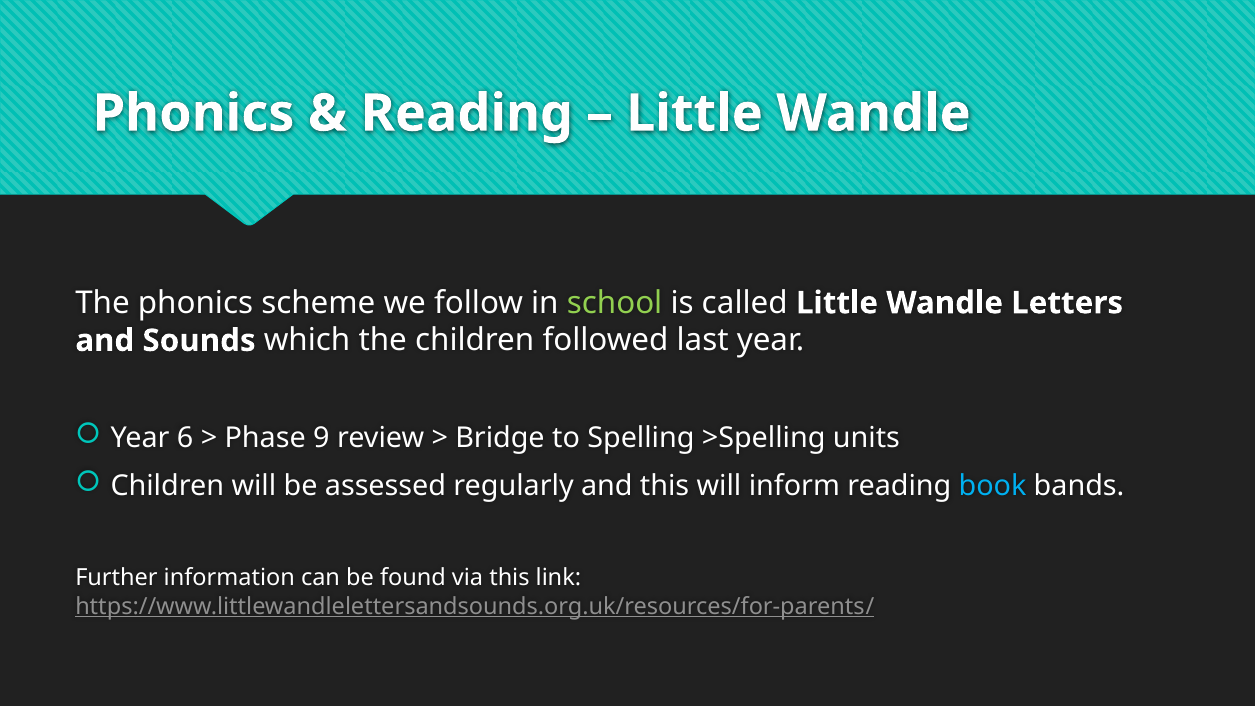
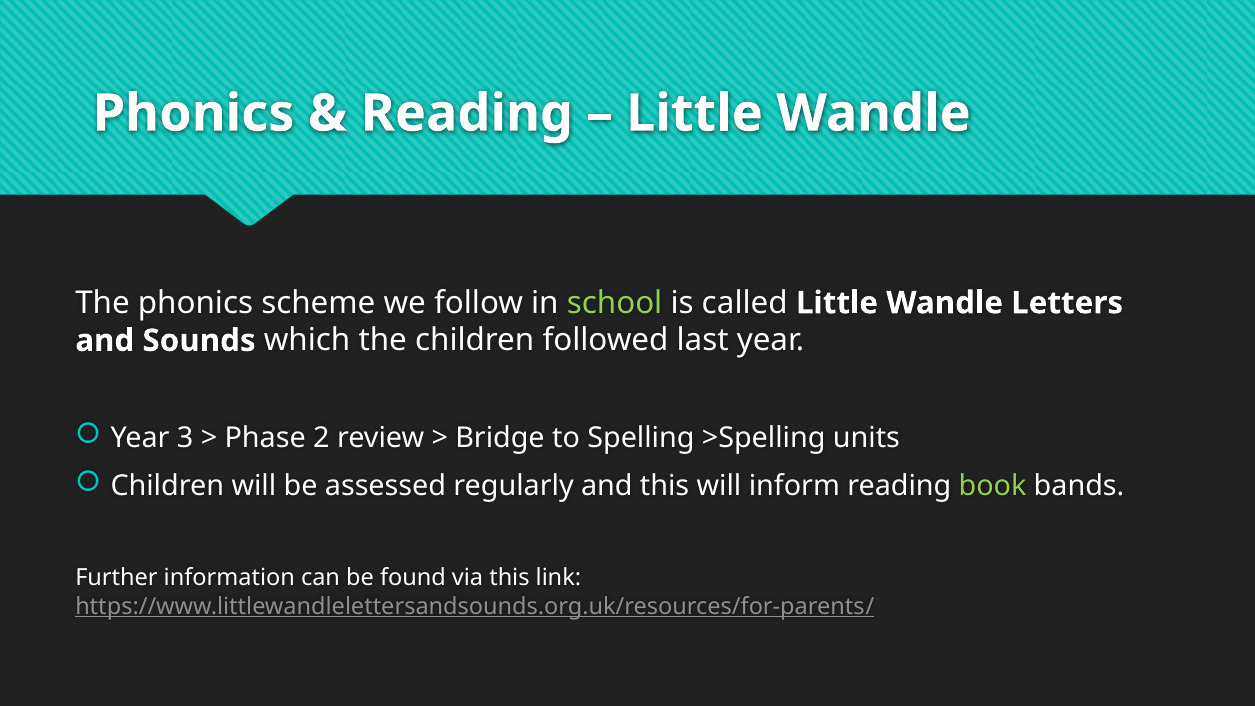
6: 6 -> 3
9: 9 -> 2
book colour: light blue -> light green
